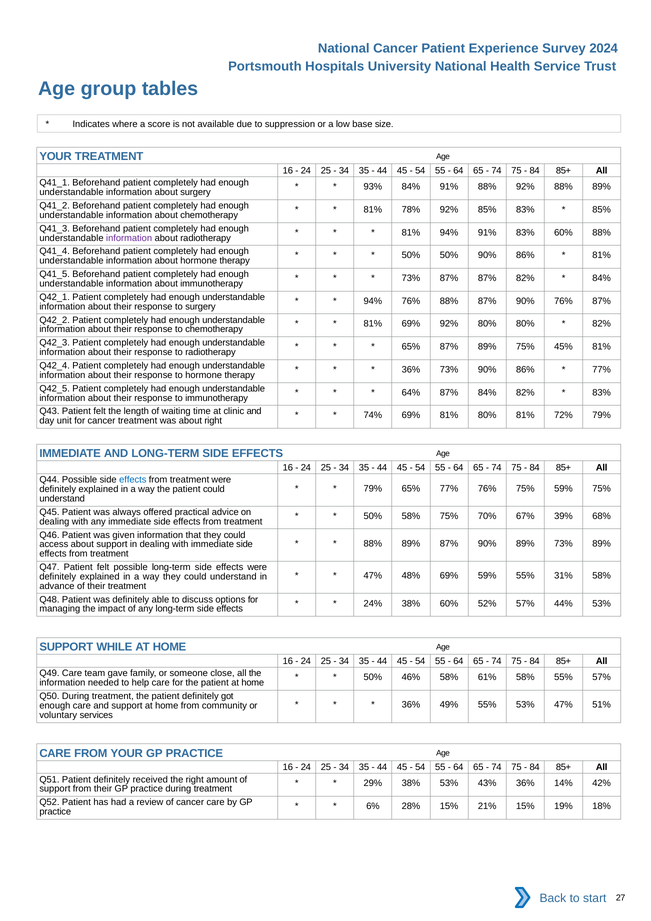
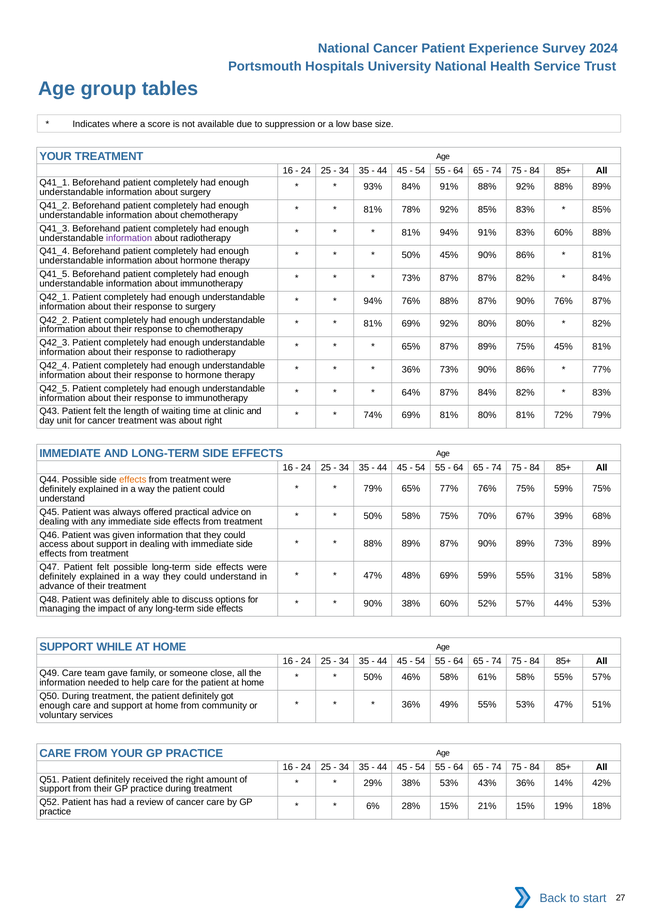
50% 50%: 50% -> 45%
effects at (133, 480) colour: blue -> orange
24% at (373, 604): 24% -> 90%
